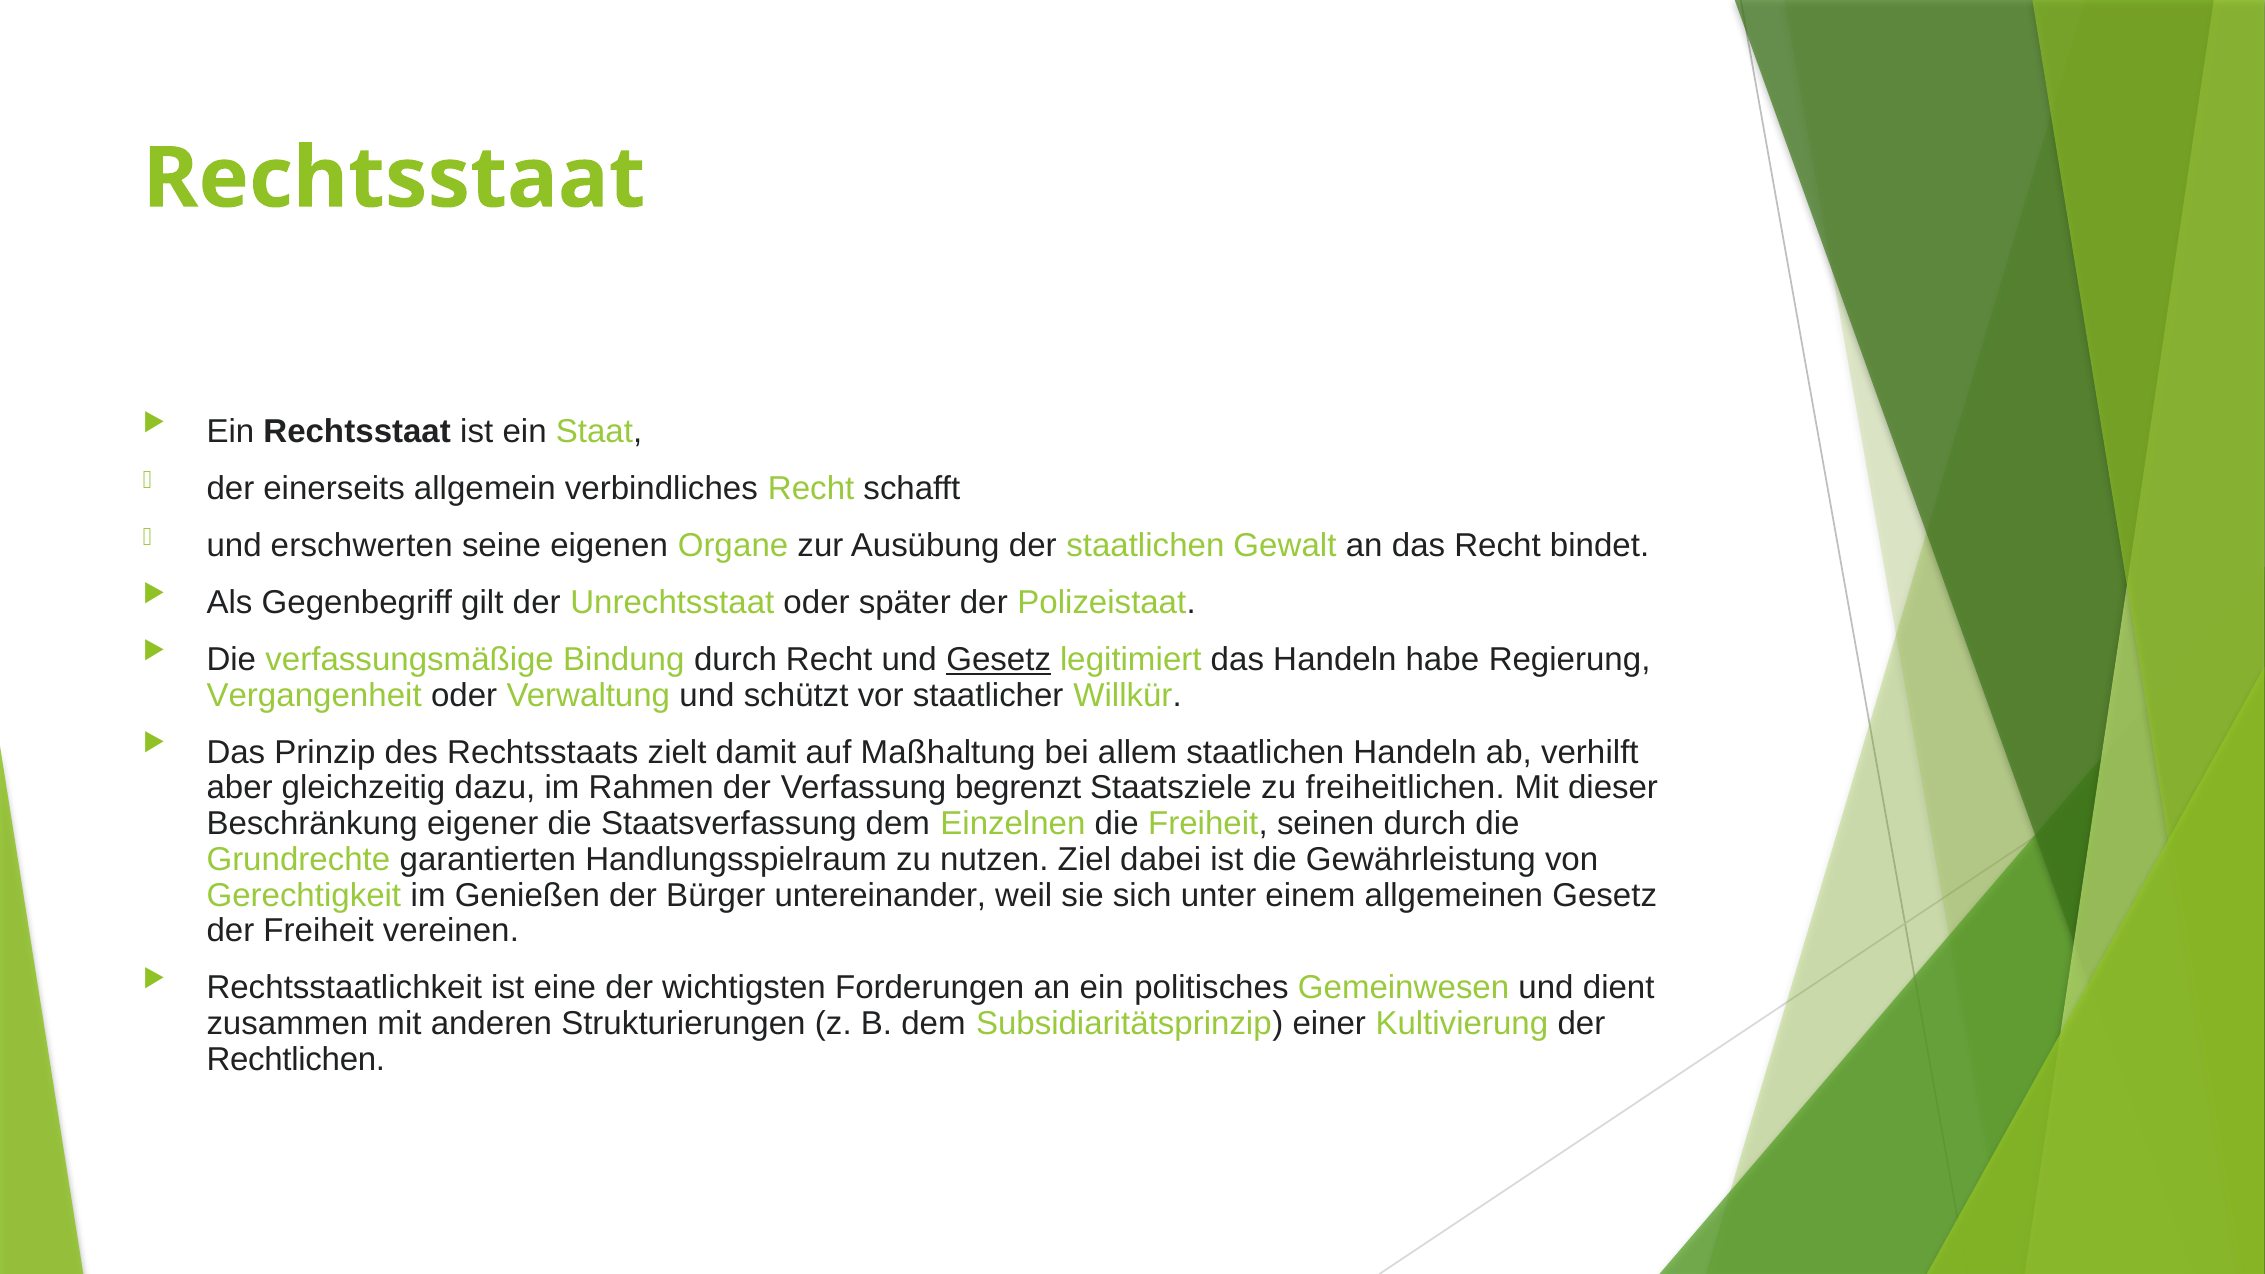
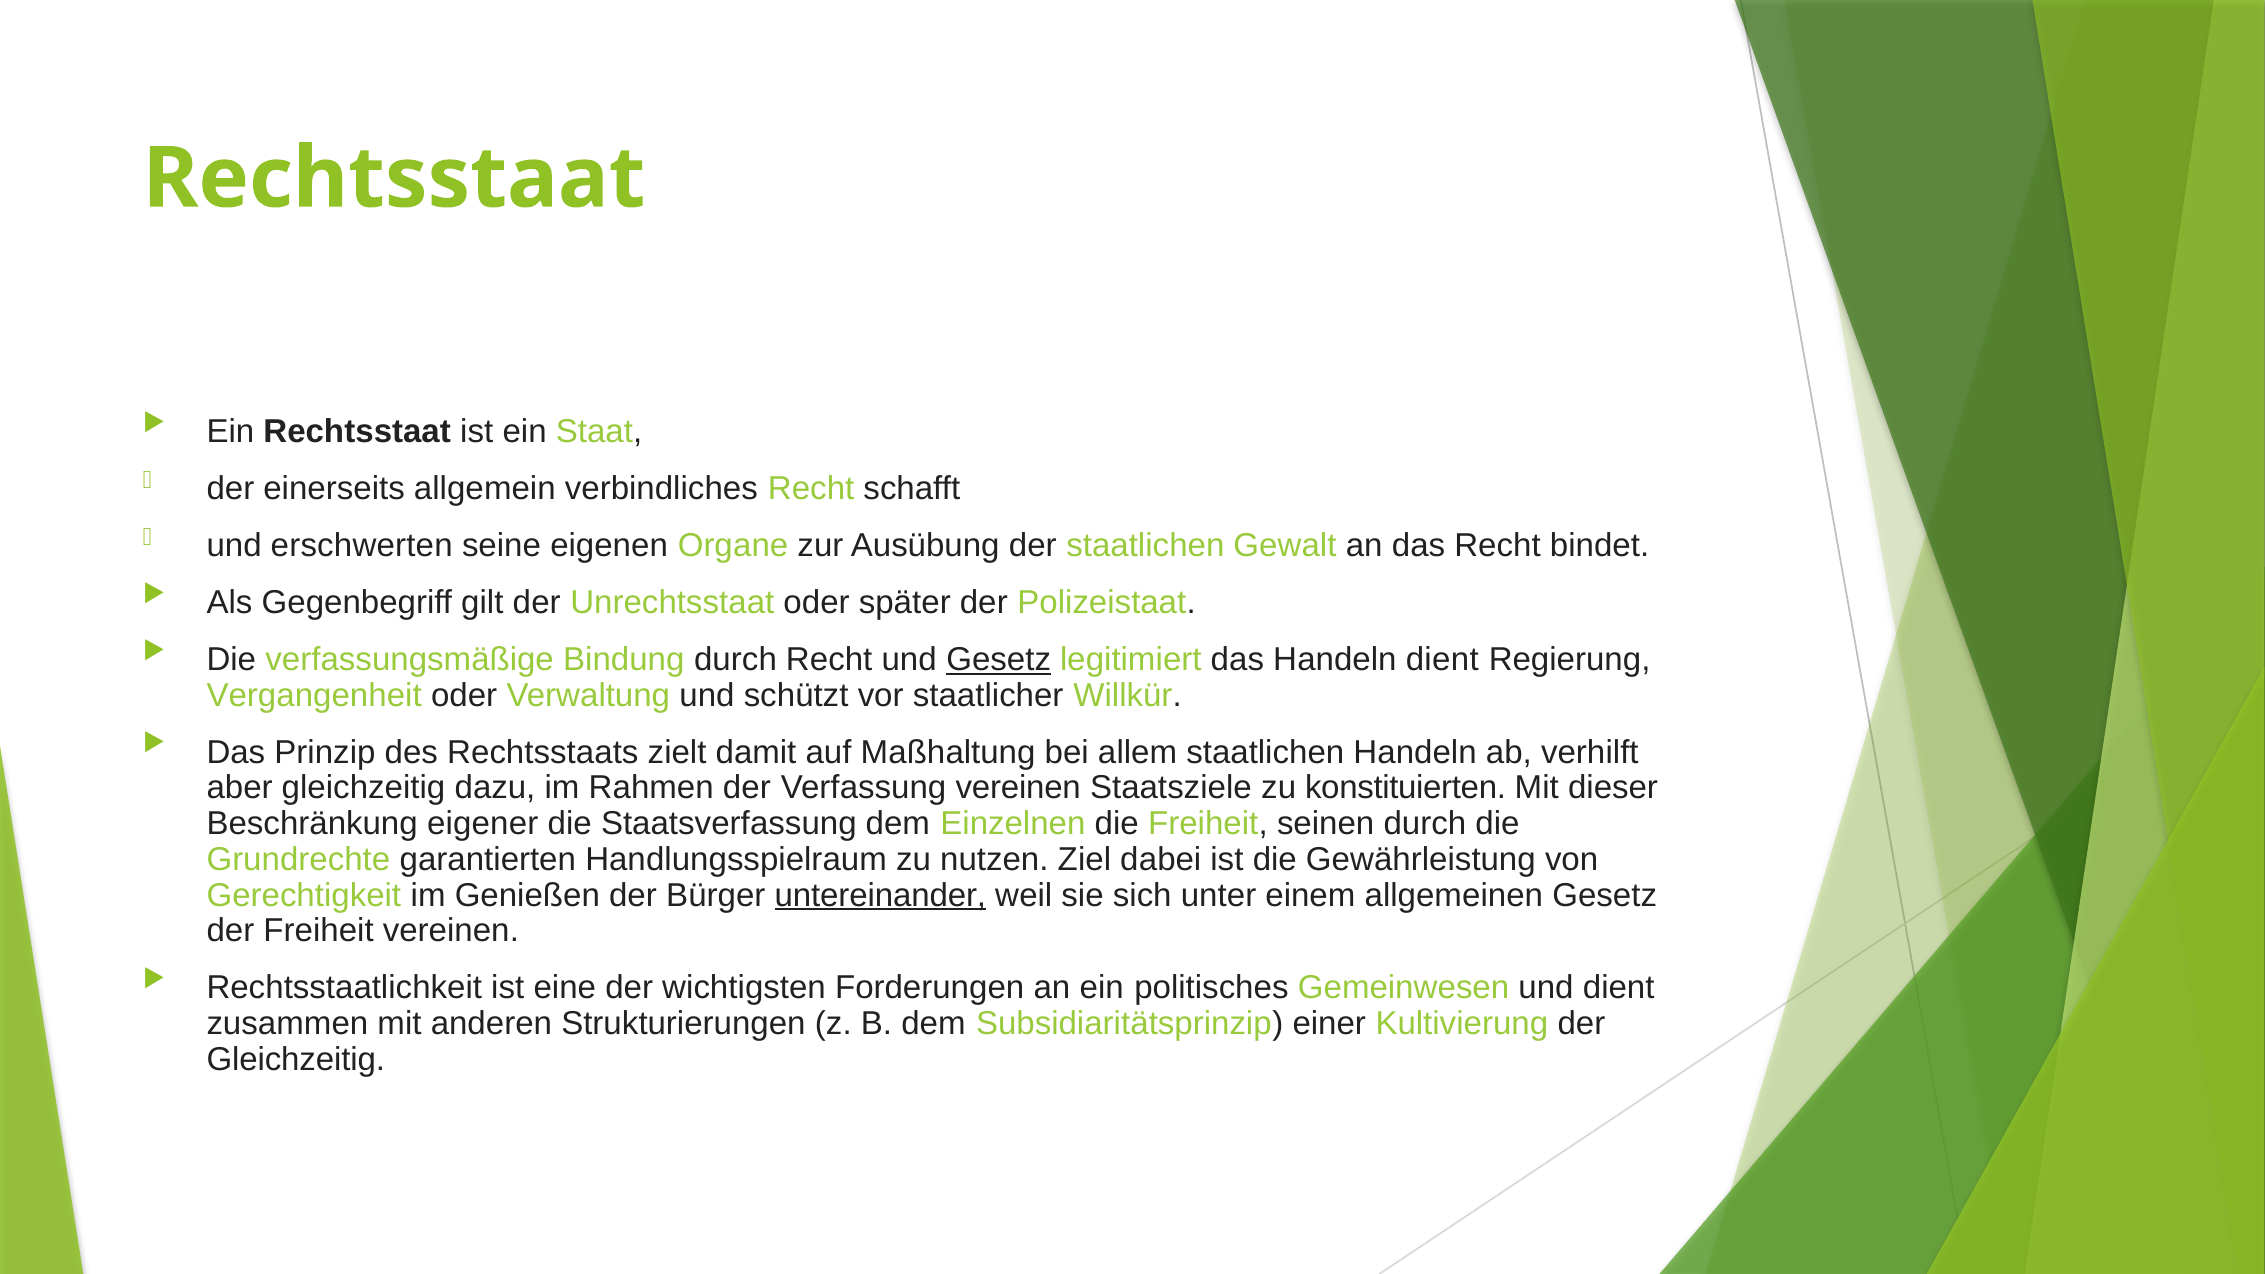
Handeln habe: habe -> dient
Verfassung begrenzt: begrenzt -> vereinen
freiheitlichen: freiheitlichen -> konstituierten
untereinander underline: none -> present
Rechtlichen at (296, 1059): Rechtlichen -> Gleichzeitig
